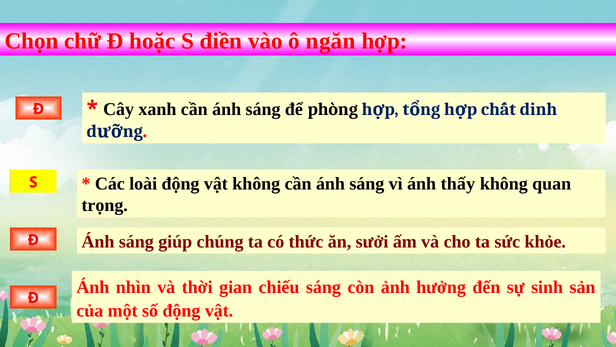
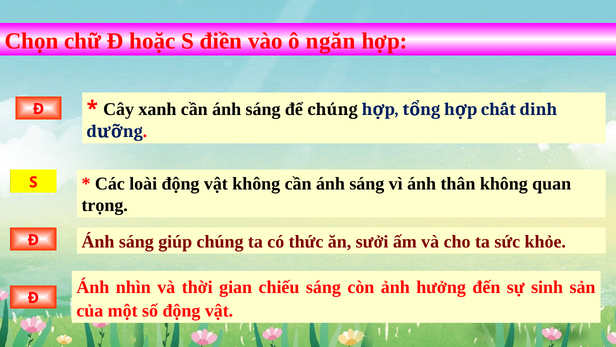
để phòng: phòng -> chúng
thấy: thấy -> thân
